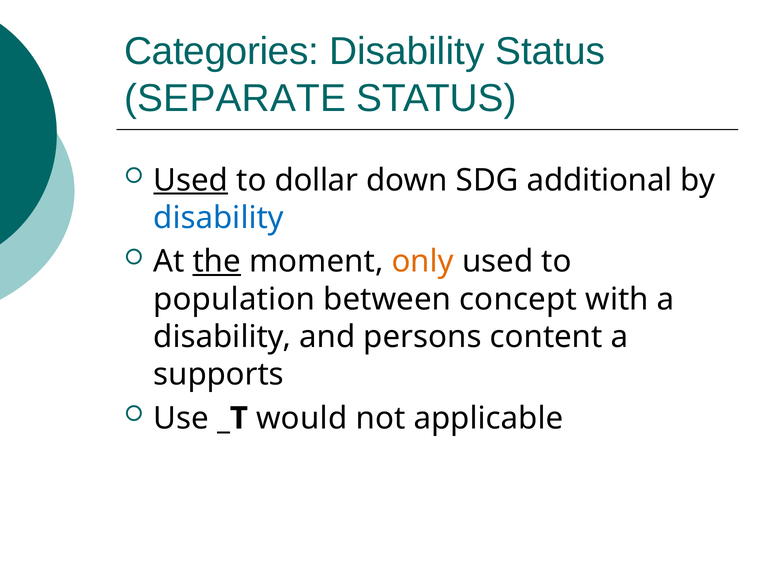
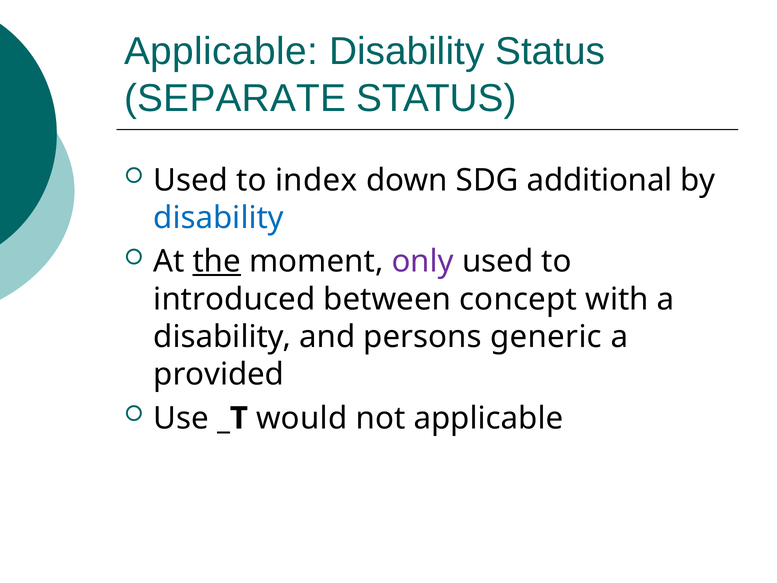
Categories at (221, 52): Categories -> Applicable
Used at (191, 180) underline: present -> none
dollar: dollar -> index
only colour: orange -> purple
population: population -> introduced
content: content -> generic
supports: supports -> provided
